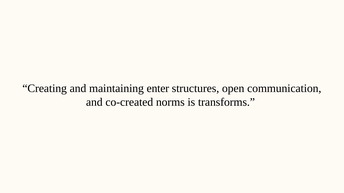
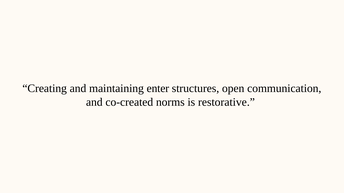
transforms: transforms -> restorative
